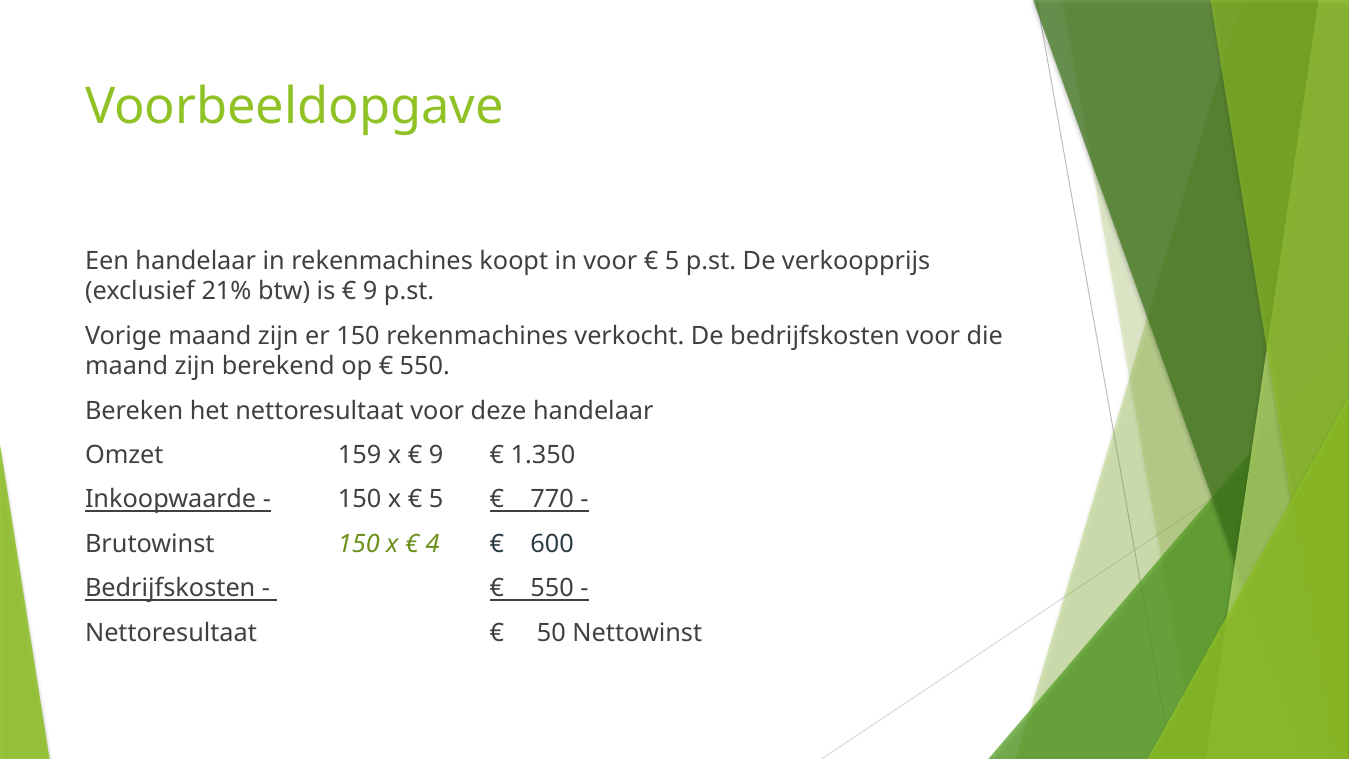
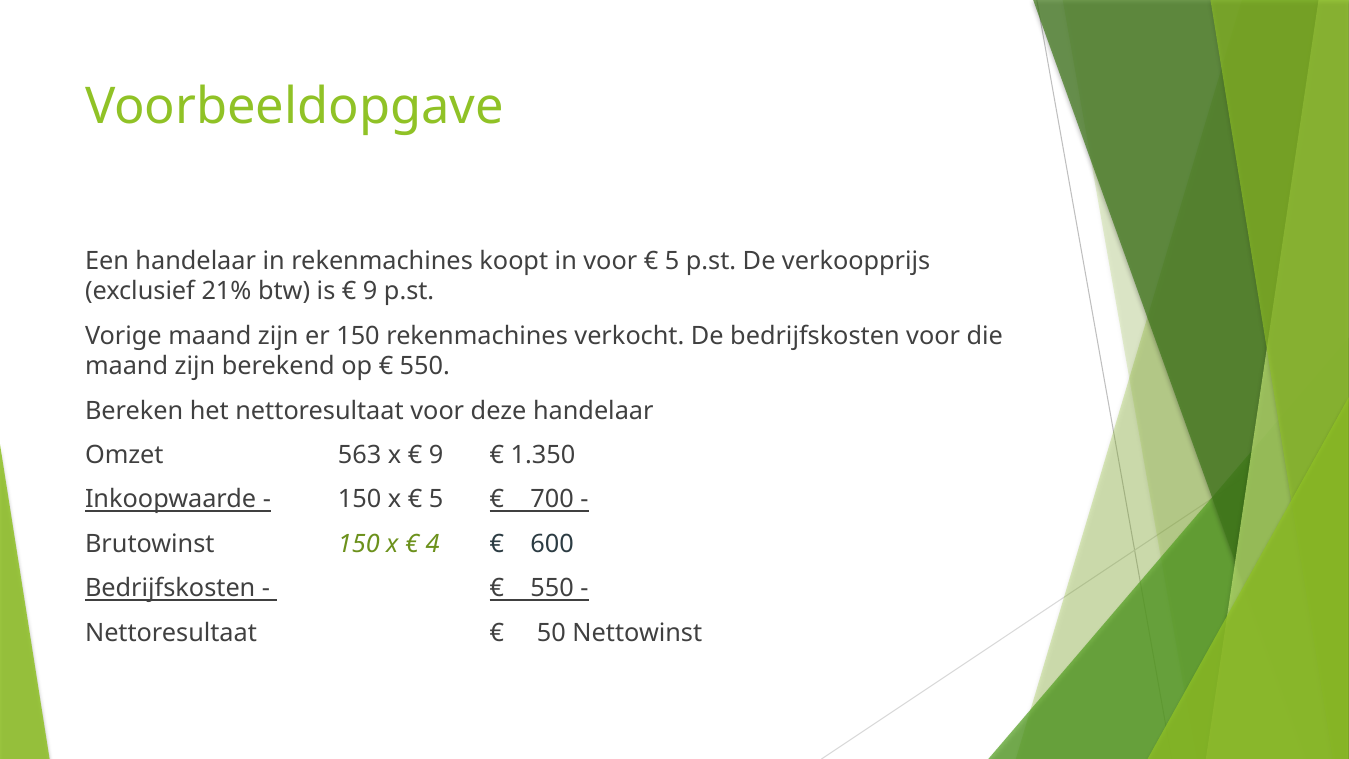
159: 159 -> 563
770: 770 -> 700
